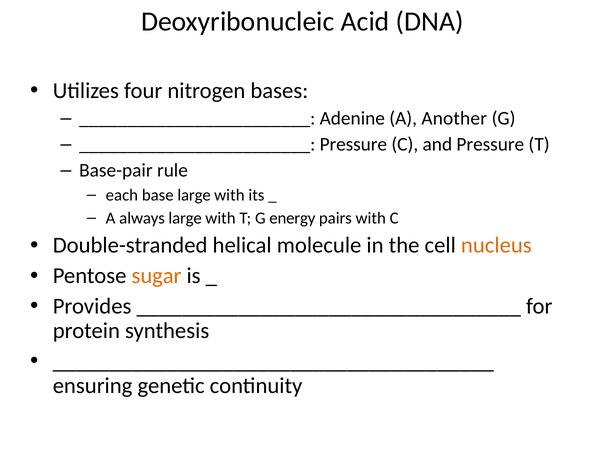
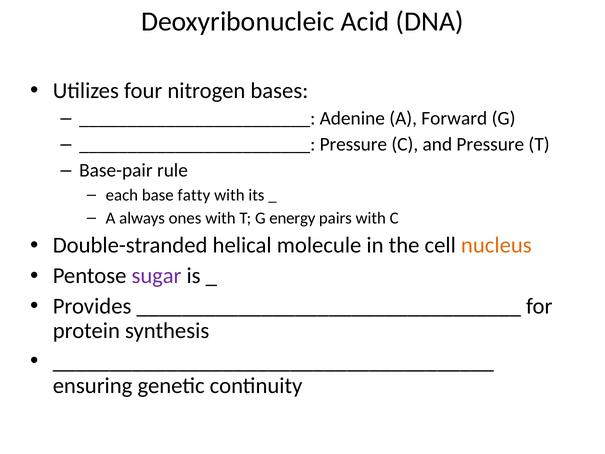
Another: Another -> Forward
base large: large -> fatty
always large: large -> ones
sugar colour: orange -> purple
